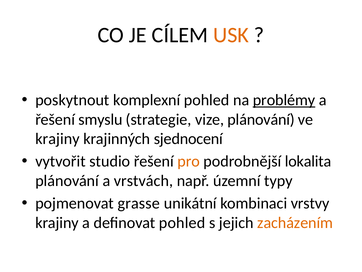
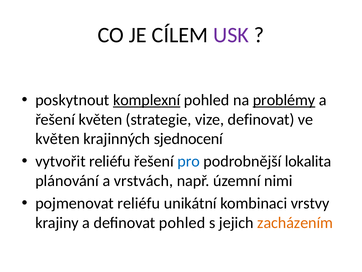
USK colour: orange -> purple
komplexní underline: none -> present
řešení smyslu: smyslu -> květen
vize plánování: plánování -> definovat
krajiny at (57, 139): krajiny -> květen
vytvořit studio: studio -> reliéfu
pro colour: orange -> blue
typy: typy -> nimi
pojmenovat grasse: grasse -> reliéfu
